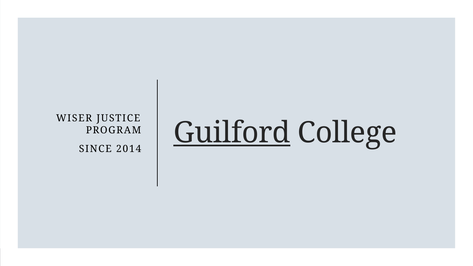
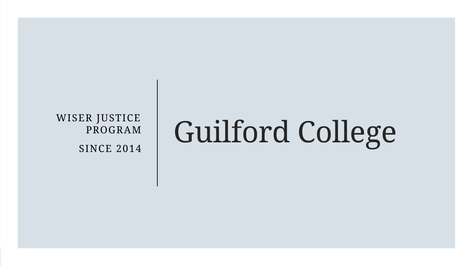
Guilford underline: present -> none
